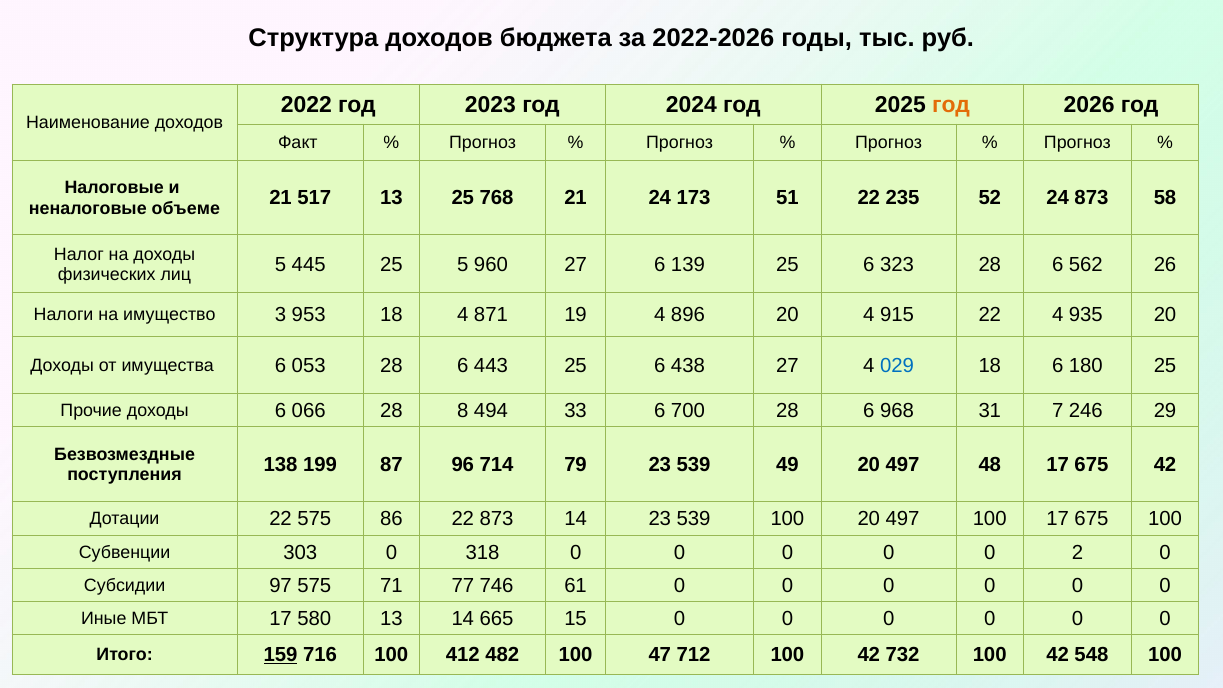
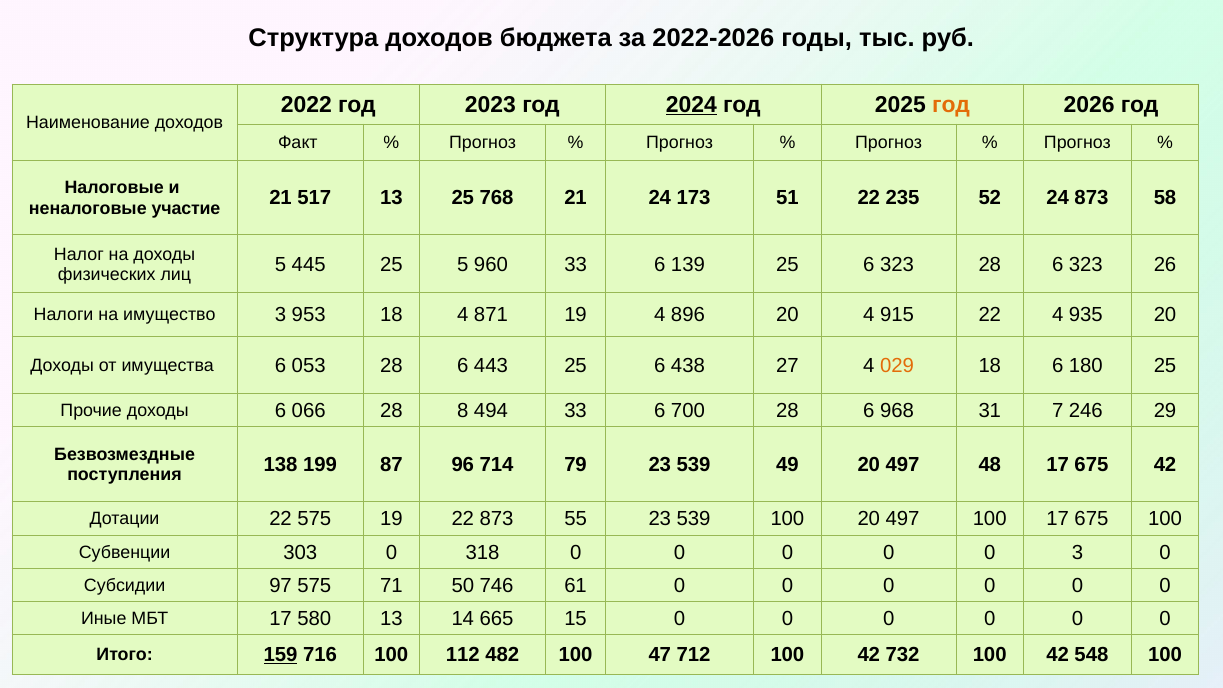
2024 underline: none -> present
объеме: объеме -> участие
960 27: 27 -> 33
28 6 562: 562 -> 323
029 colour: blue -> orange
575 86: 86 -> 19
873 14: 14 -> 55
0 2: 2 -> 3
77: 77 -> 50
412: 412 -> 112
